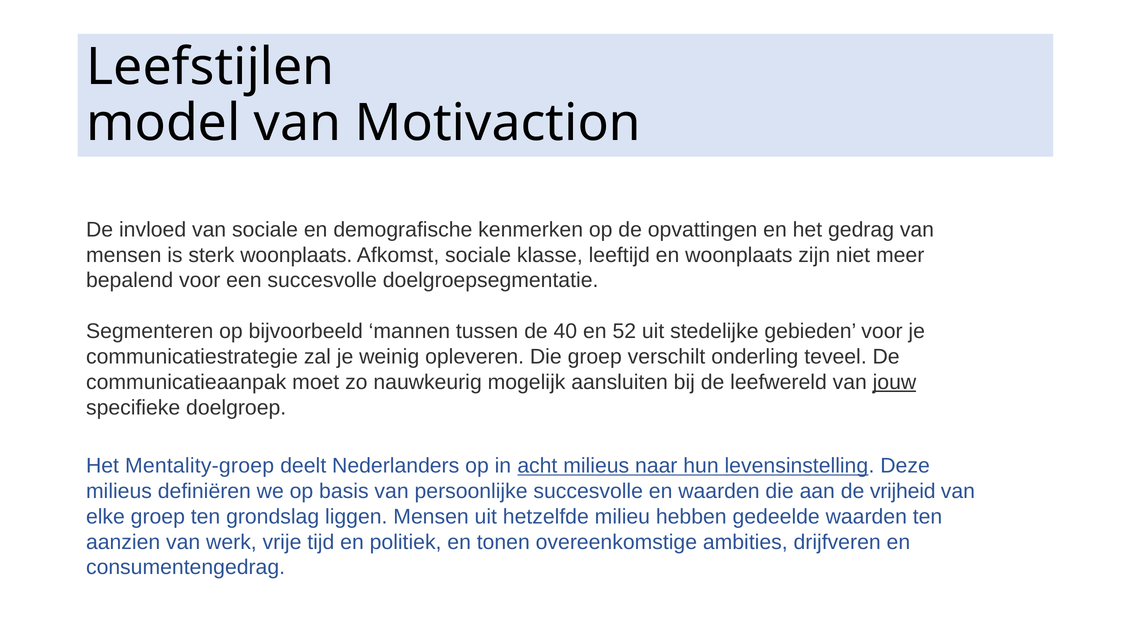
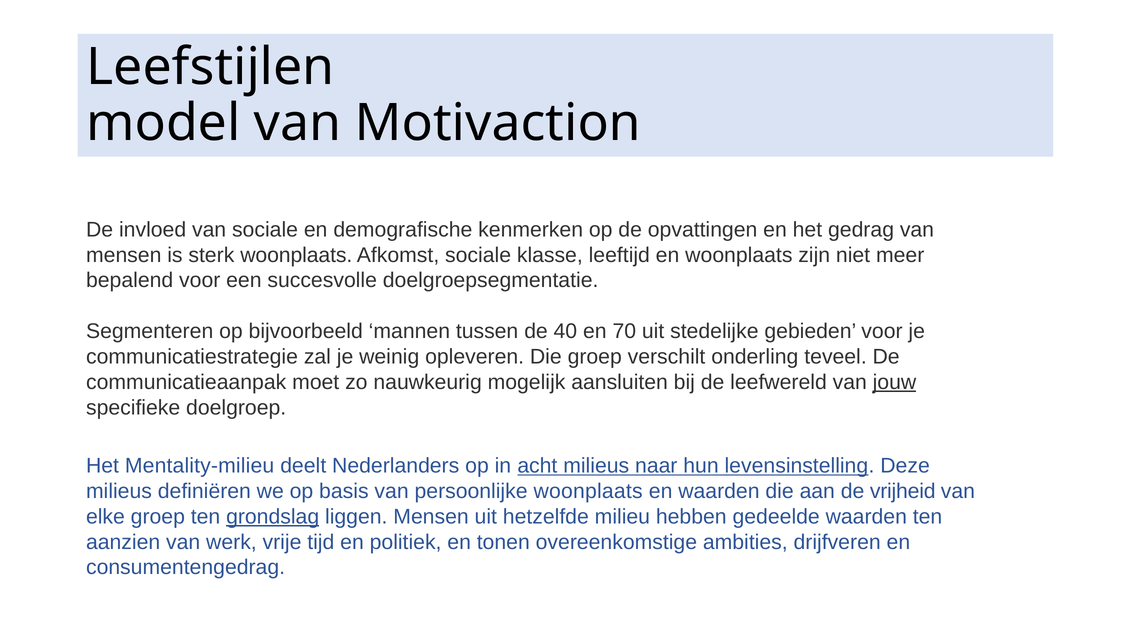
52: 52 -> 70
Mentality-groep: Mentality-groep -> Mentality-milieu
persoonlijke succesvolle: succesvolle -> woonplaats
grondslag underline: none -> present
